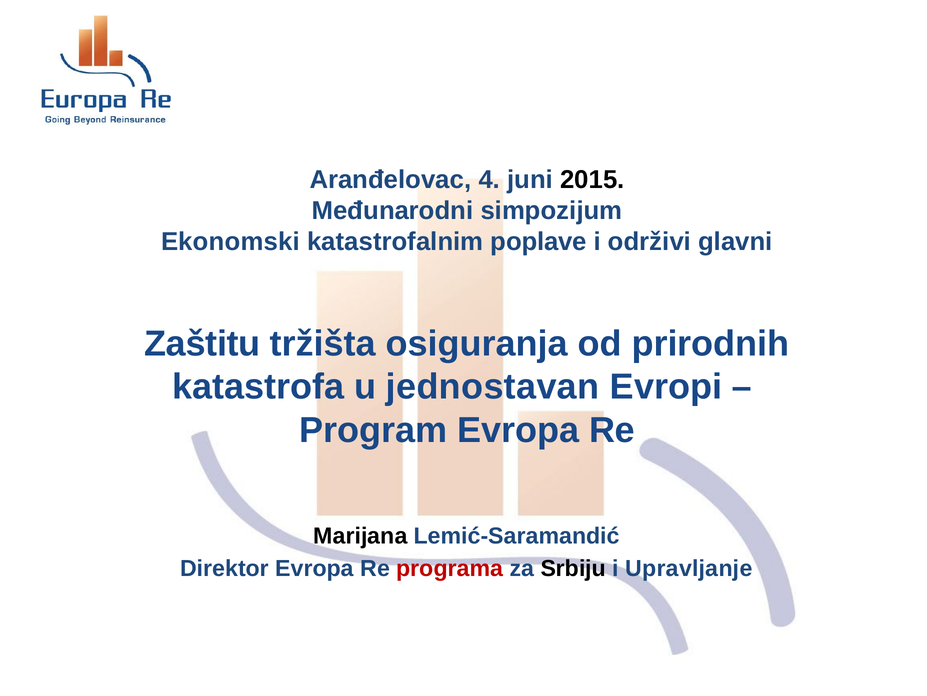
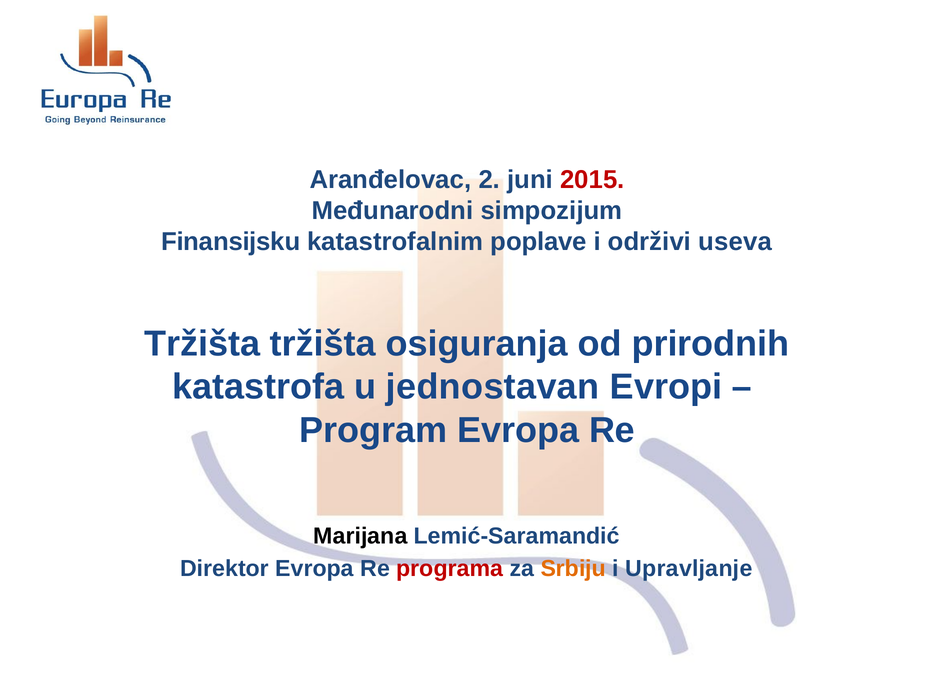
4: 4 -> 2
2015 colour: black -> red
Ekonomski: Ekonomski -> Finansijsku
glavni: glavni -> useva
Zaštitu at (202, 343): Zaštitu -> Tržišta
Srbiju colour: black -> orange
